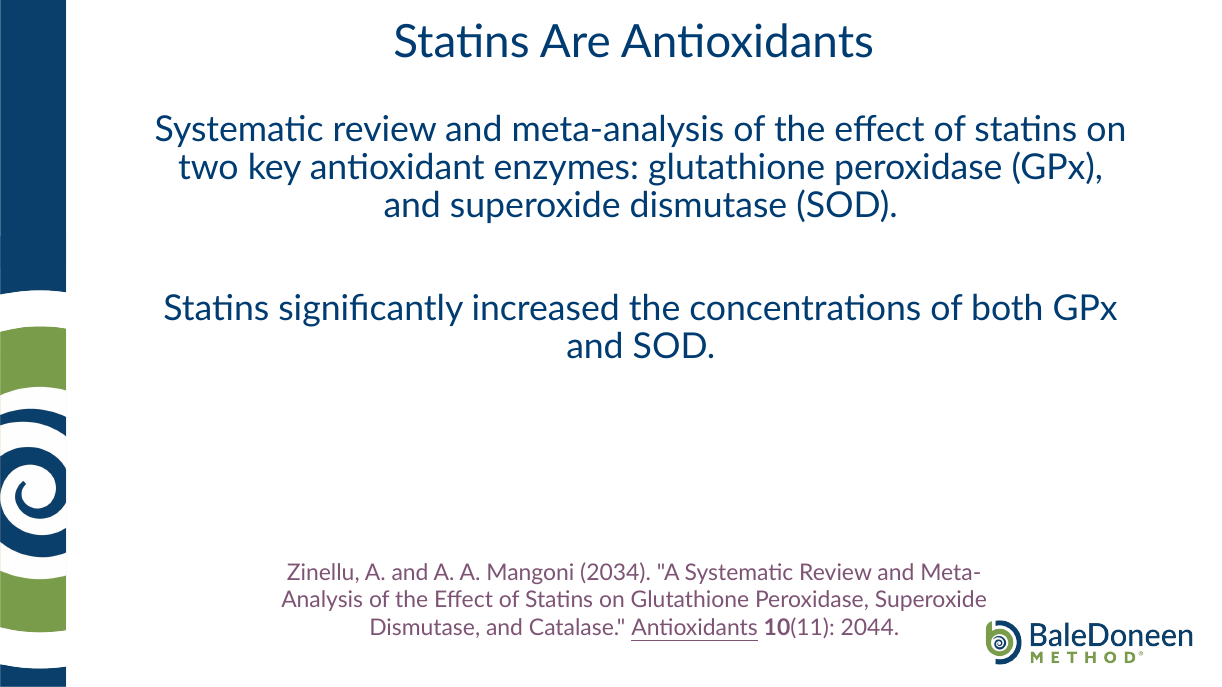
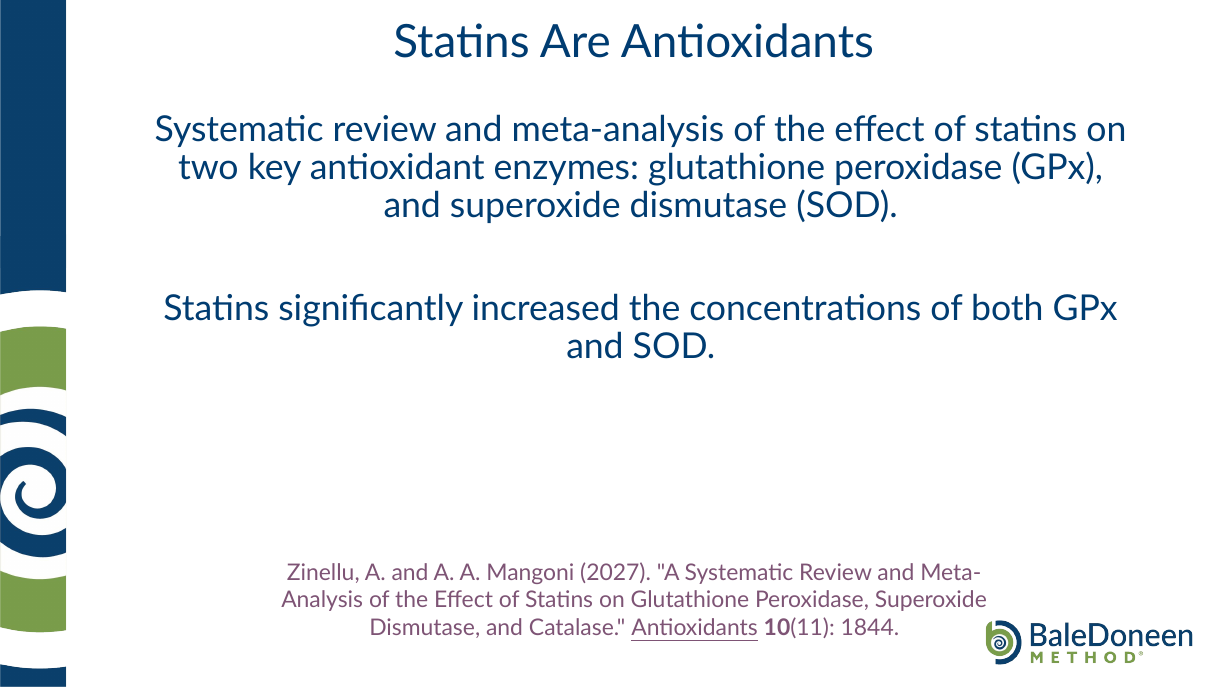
2034: 2034 -> 2027
2044: 2044 -> 1844
